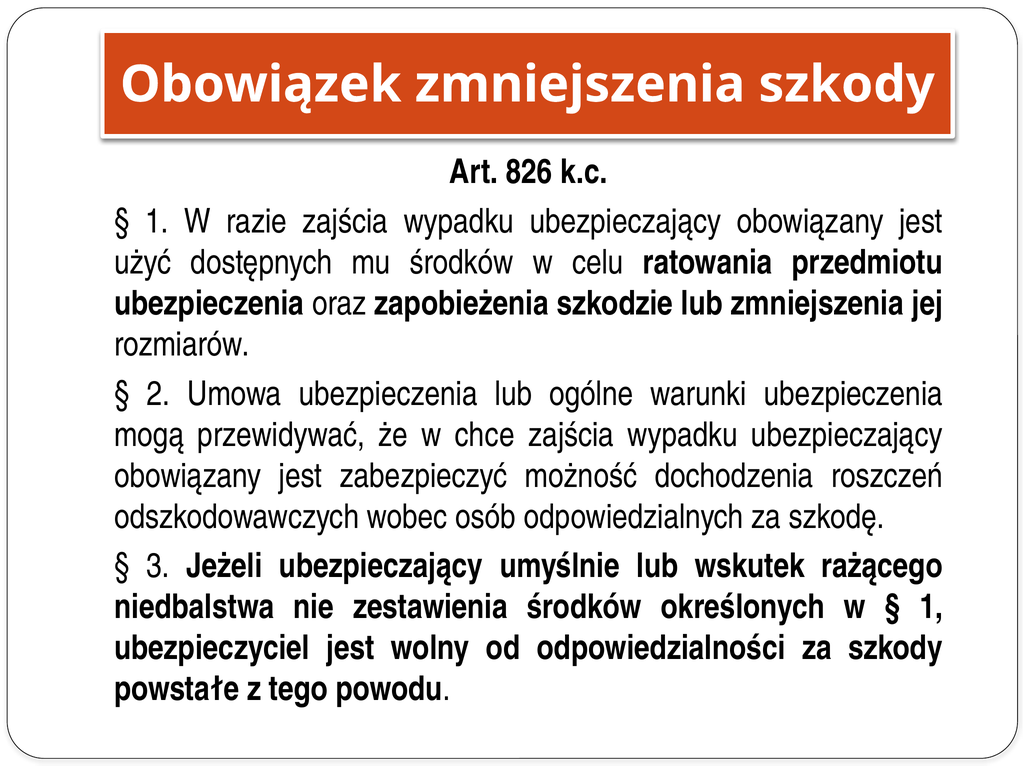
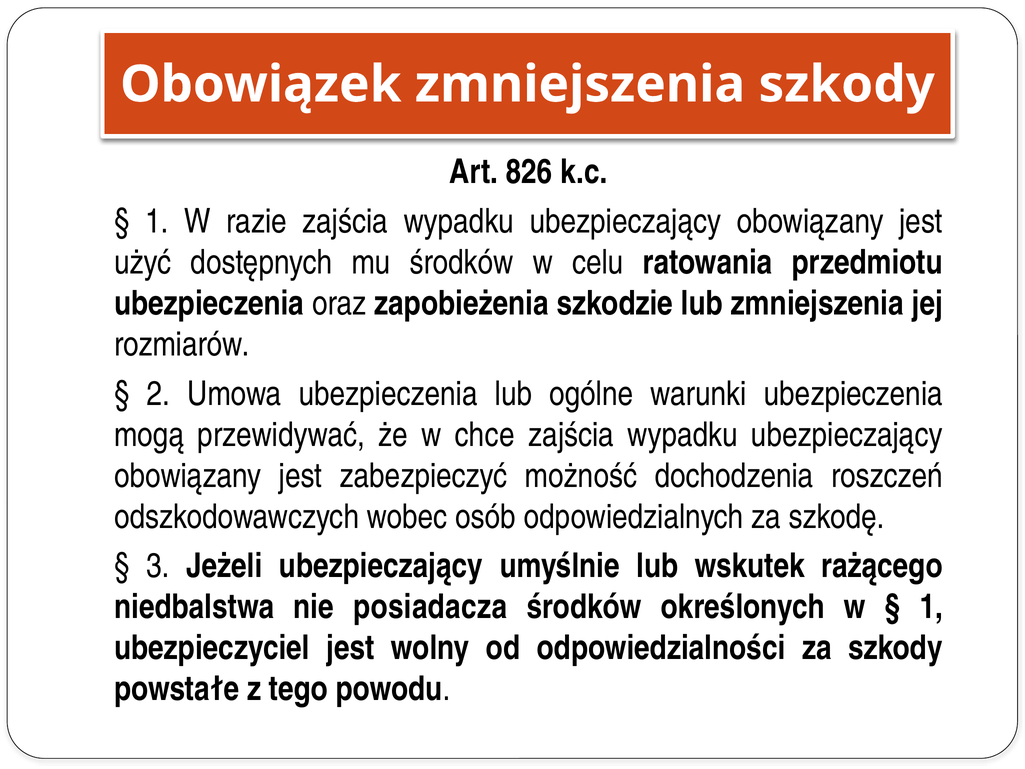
zestawienia: zestawienia -> posiadacza
